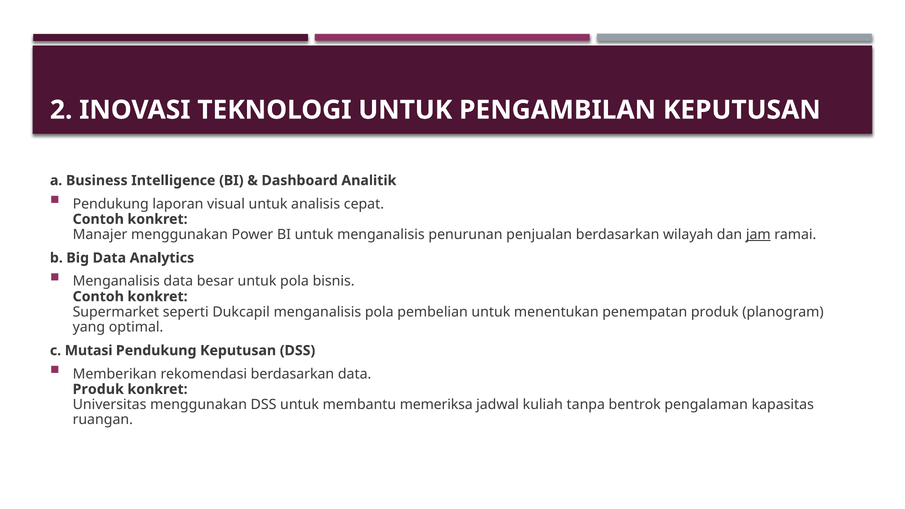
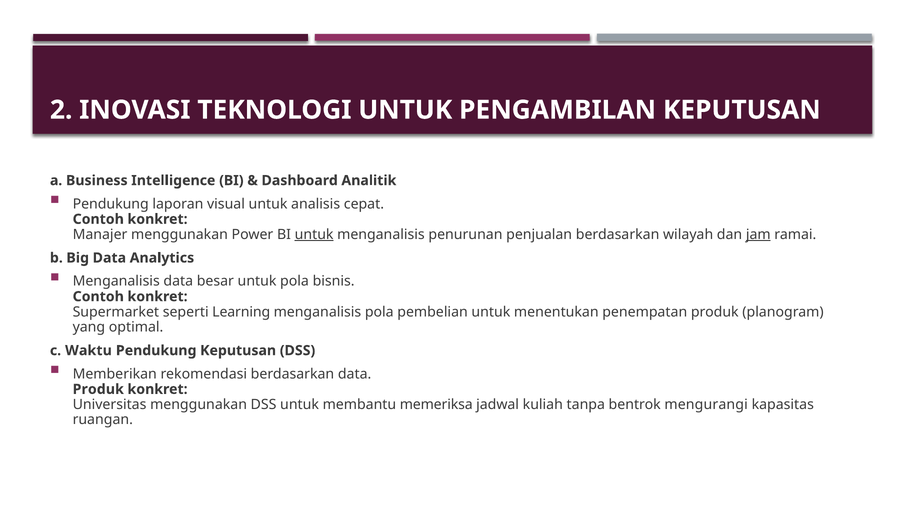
untuk at (314, 234) underline: none -> present
Dukcapil: Dukcapil -> Learning
Mutasi: Mutasi -> Waktu
pengalaman: pengalaman -> mengurangi
